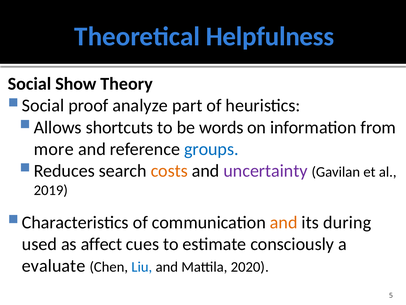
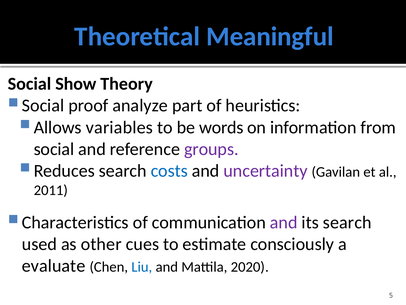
Helpfulness: Helpfulness -> Meaningful
shortcuts: shortcuts -> variables
more at (54, 149): more -> social
groups colour: blue -> purple
costs colour: orange -> blue
2019: 2019 -> 2011
and at (284, 222) colour: orange -> purple
its during: during -> search
affect: affect -> other
